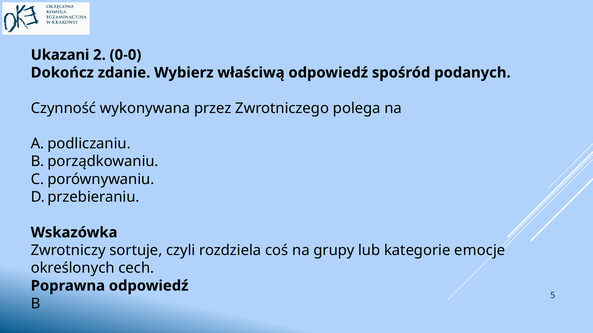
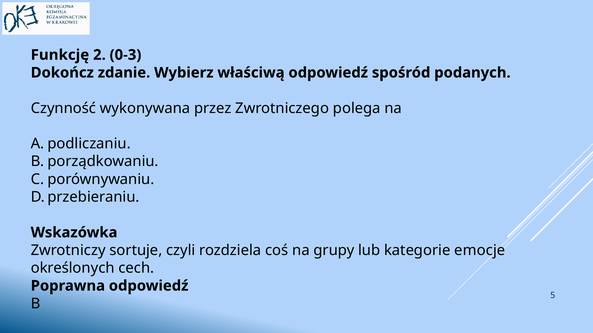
Ukazani: Ukazani -> Funkcję
0-0: 0-0 -> 0-3
